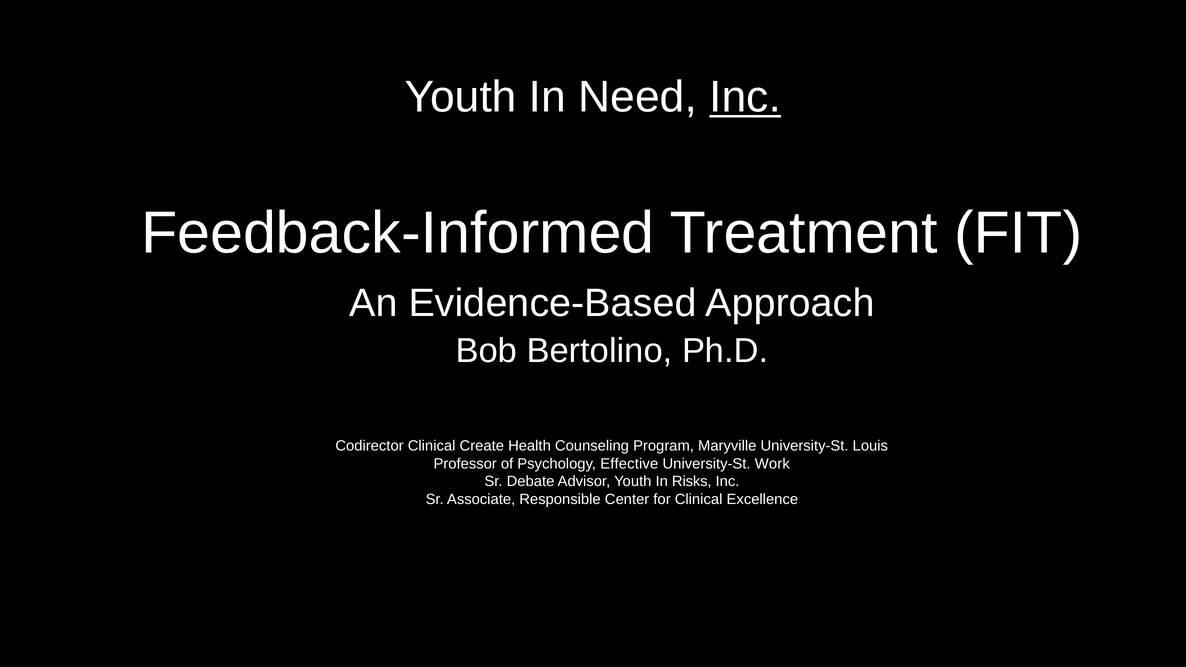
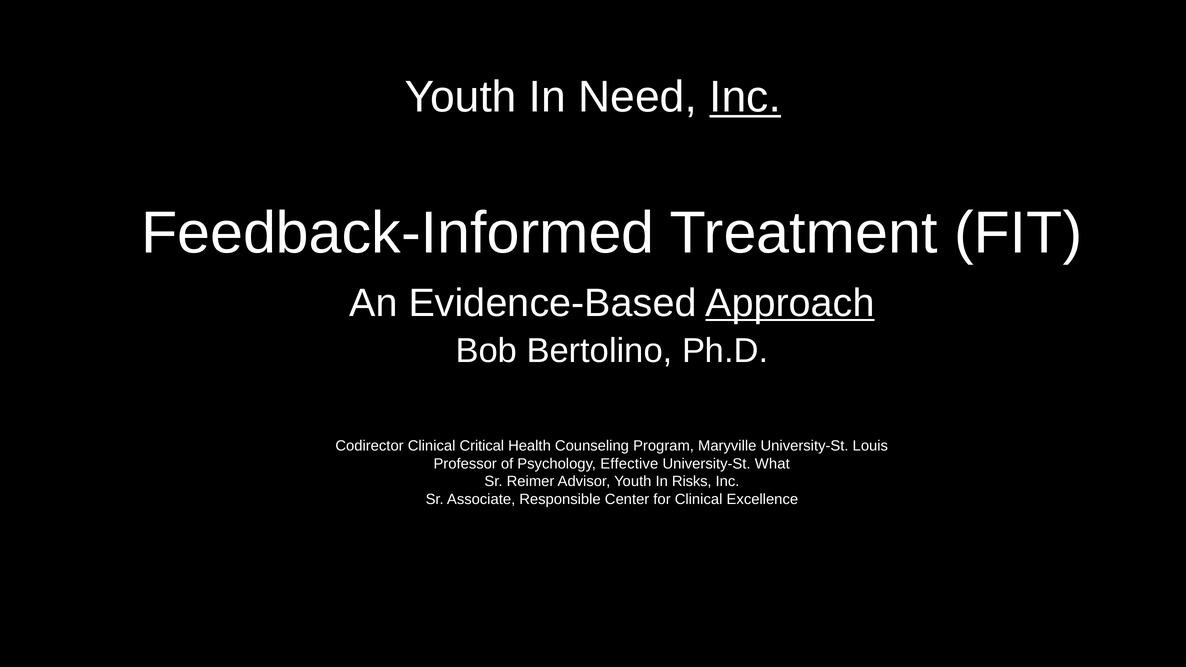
Approach underline: none -> present
Create: Create -> Critical
Work: Work -> What
Debate: Debate -> Reimer
